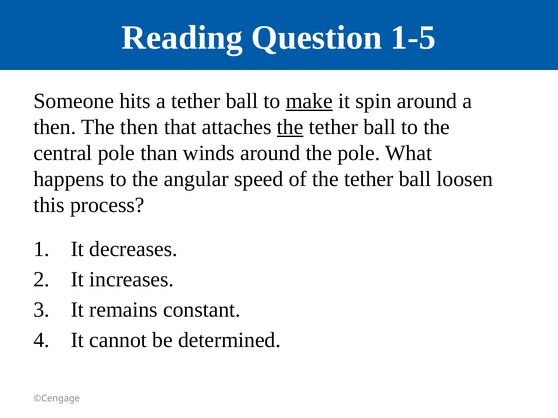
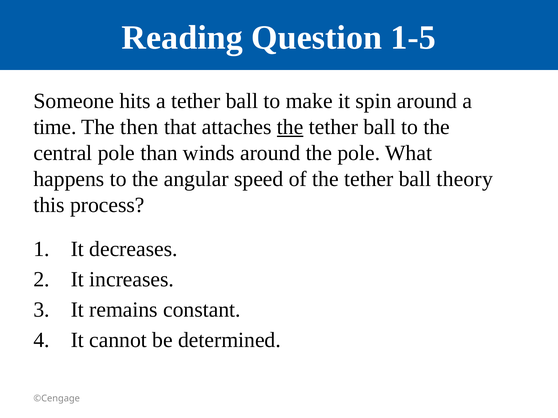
make underline: present -> none
then at (55, 127): then -> time
loosen: loosen -> theory
